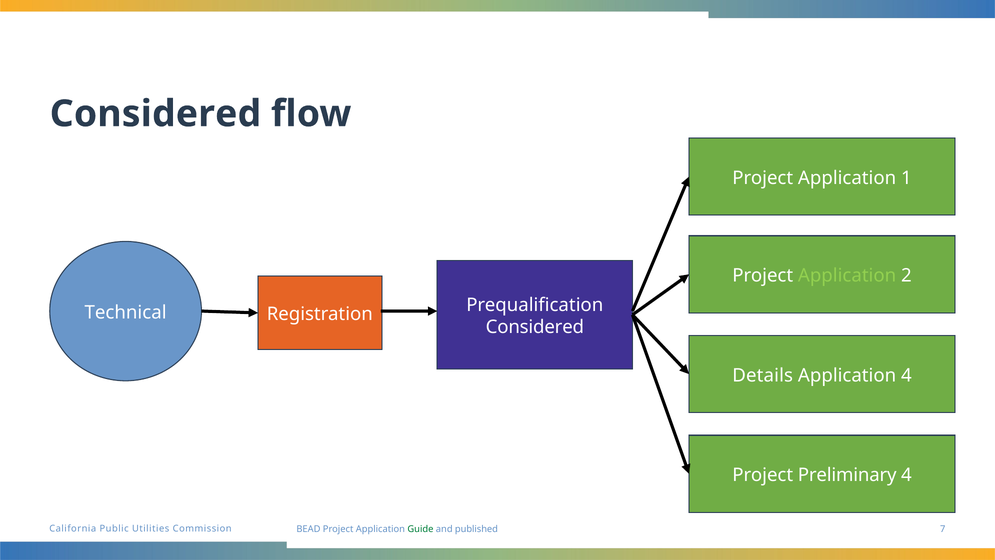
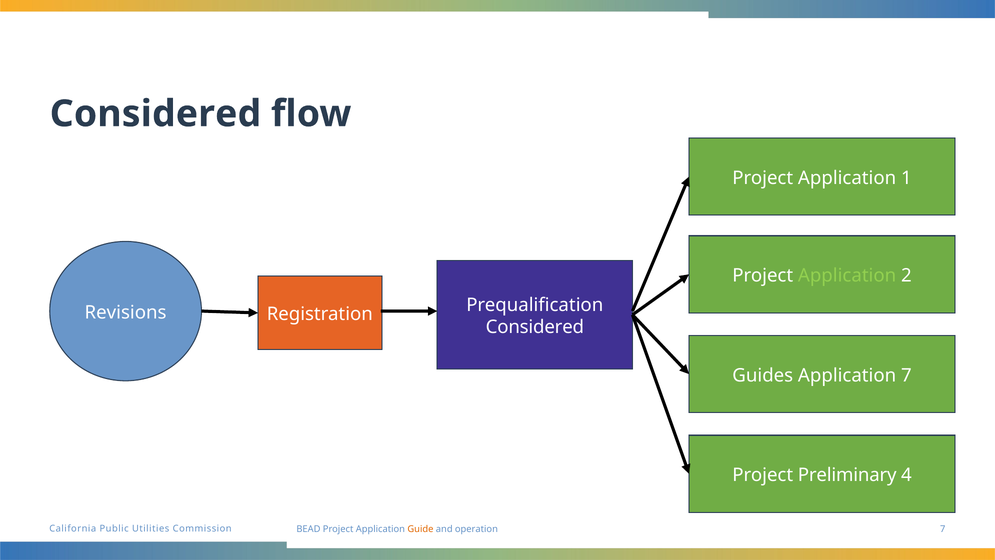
Technical: Technical -> Revisions
Details: Details -> Guides
Application 4: 4 -> 7
Guide colour: green -> orange
published: published -> operation
